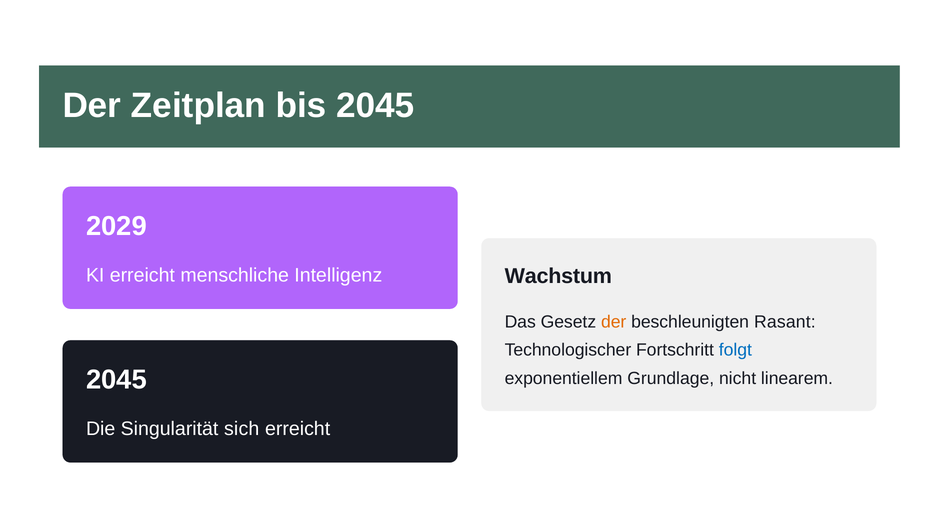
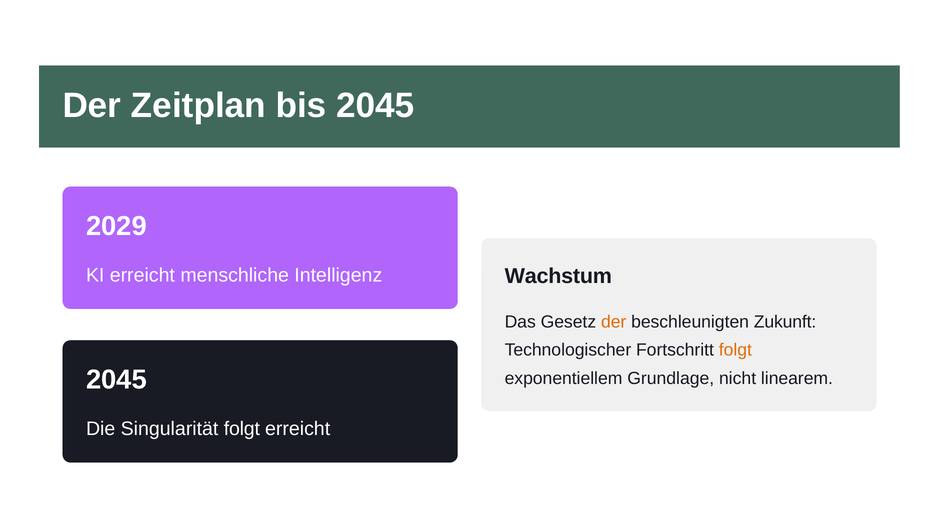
Rasant: Rasant -> Zukunft
folgt at (735, 350) colour: blue -> orange
Singularität sich: sich -> folgt
